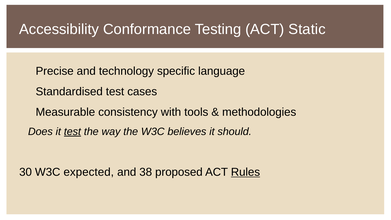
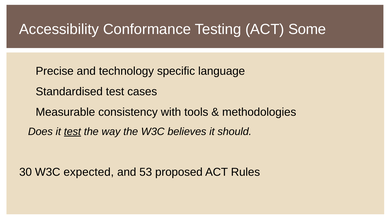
Static: Static -> Some
38: 38 -> 53
Rules underline: present -> none
